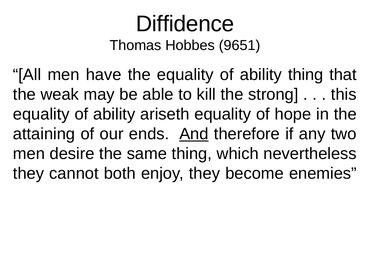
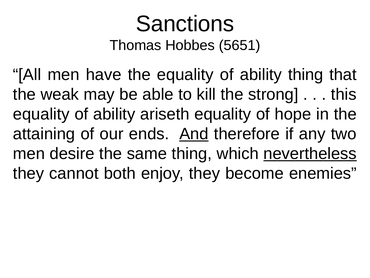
Diffidence: Diffidence -> Sanctions
9651: 9651 -> 5651
nevertheless underline: none -> present
